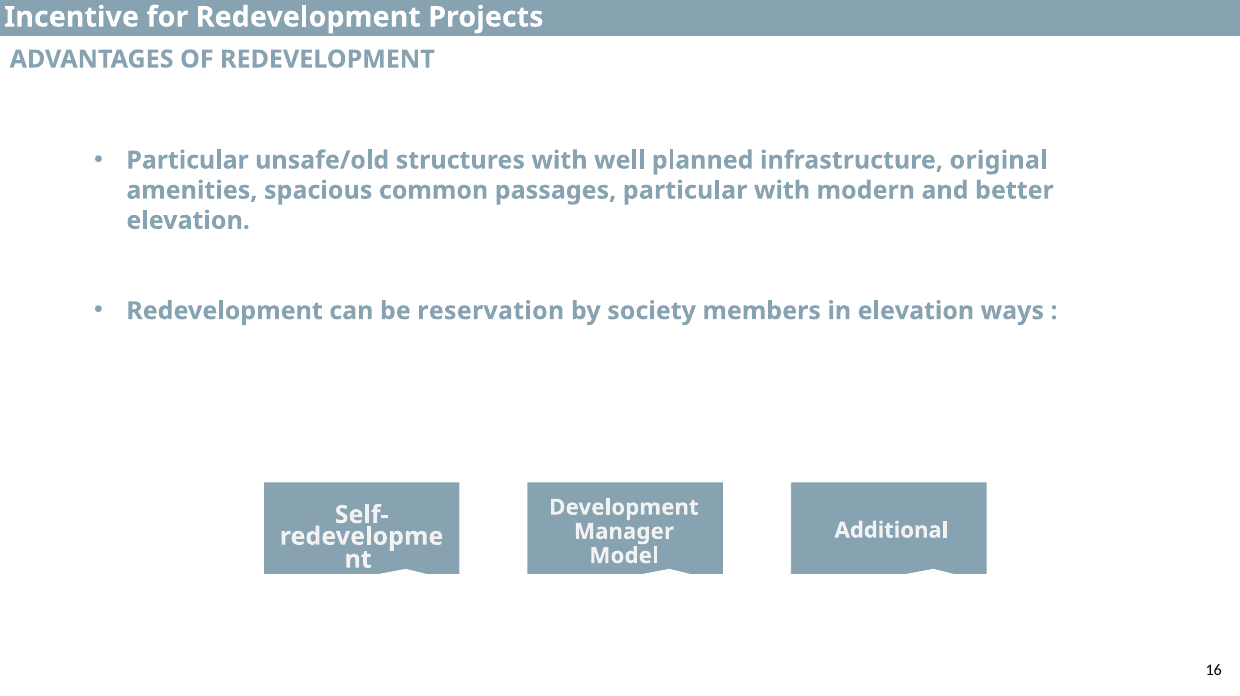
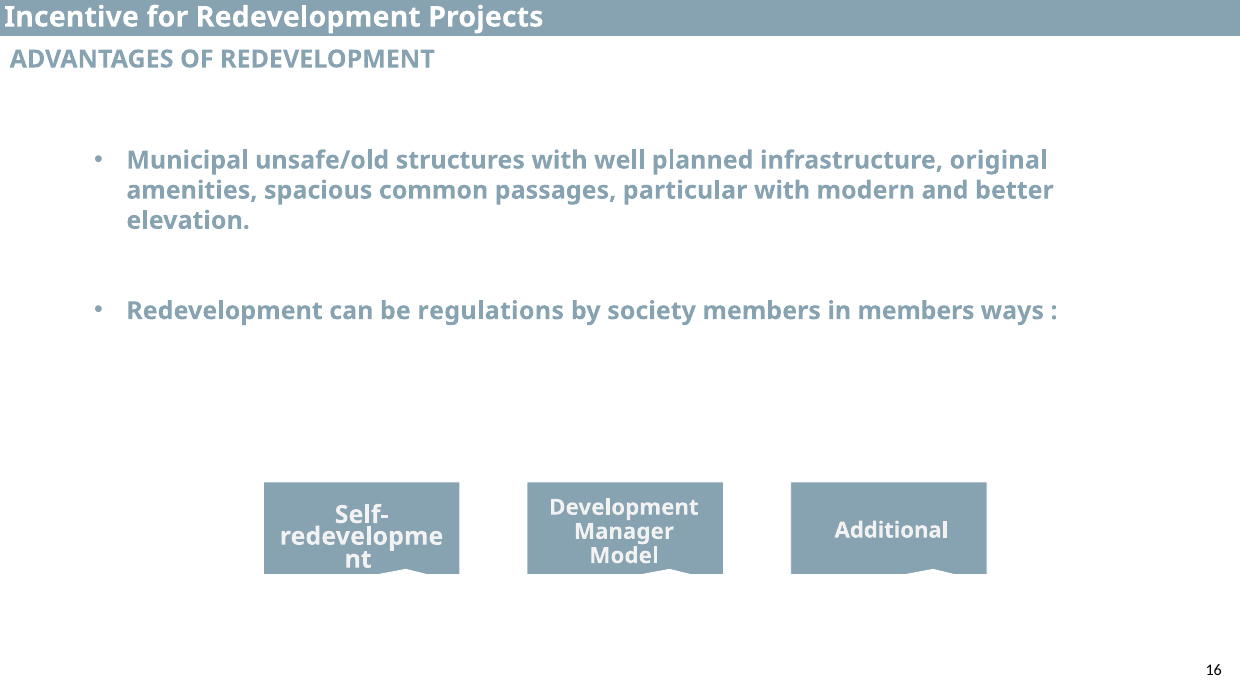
Particular at (187, 160): Particular -> Municipal
reservation: reservation -> regulations
in elevation: elevation -> members
